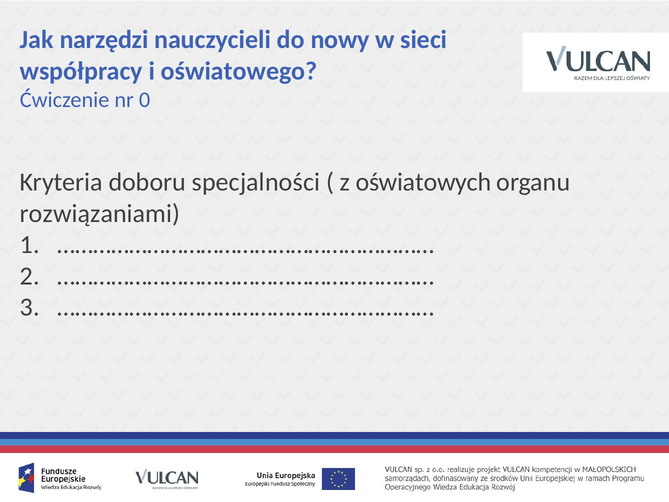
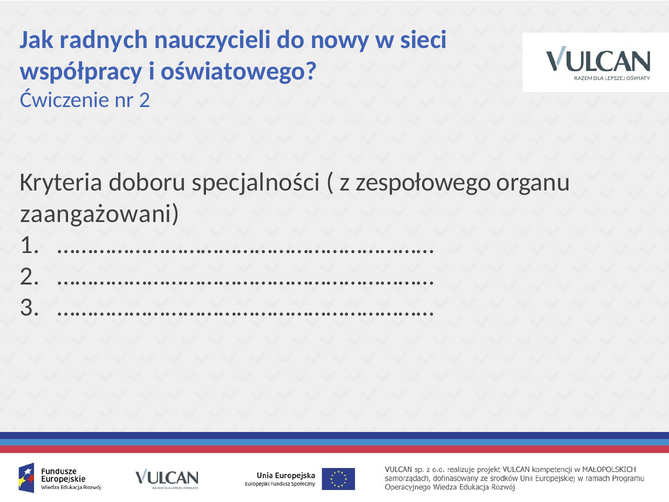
narzędzi: narzędzi -> radnych
nr 0: 0 -> 2
oświatowych: oświatowych -> zespołowego
rozwiązaniami: rozwiązaniami -> zaangażowani
